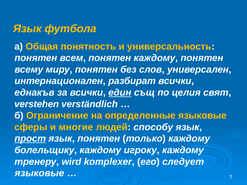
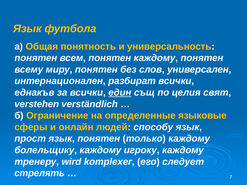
многие: многие -> онлайн
прост underline: present -> none
языковые at (39, 173): языковые -> стрелять
